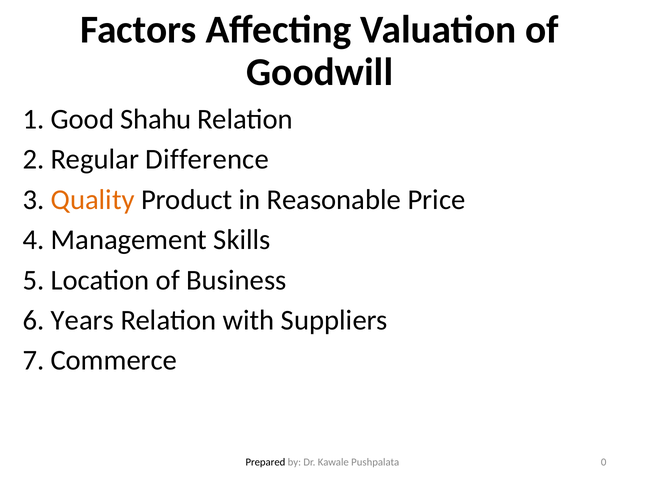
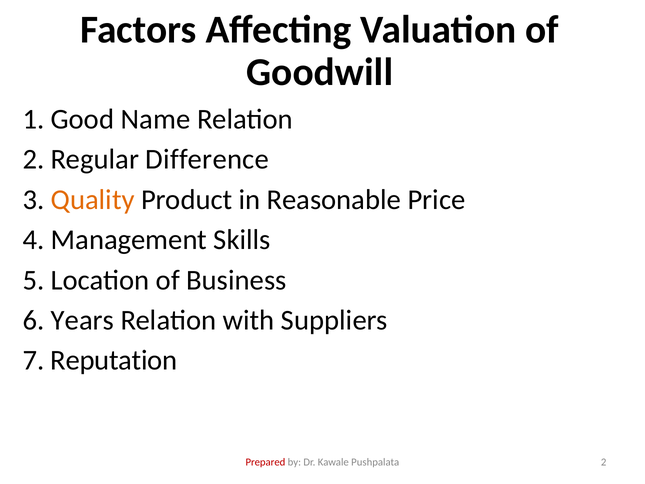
Shahu: Shahu -> Name
Commerce: Commerce -> Reputation
Prepared colour: black -> red
Pushpalata 0: 0 -> 2
